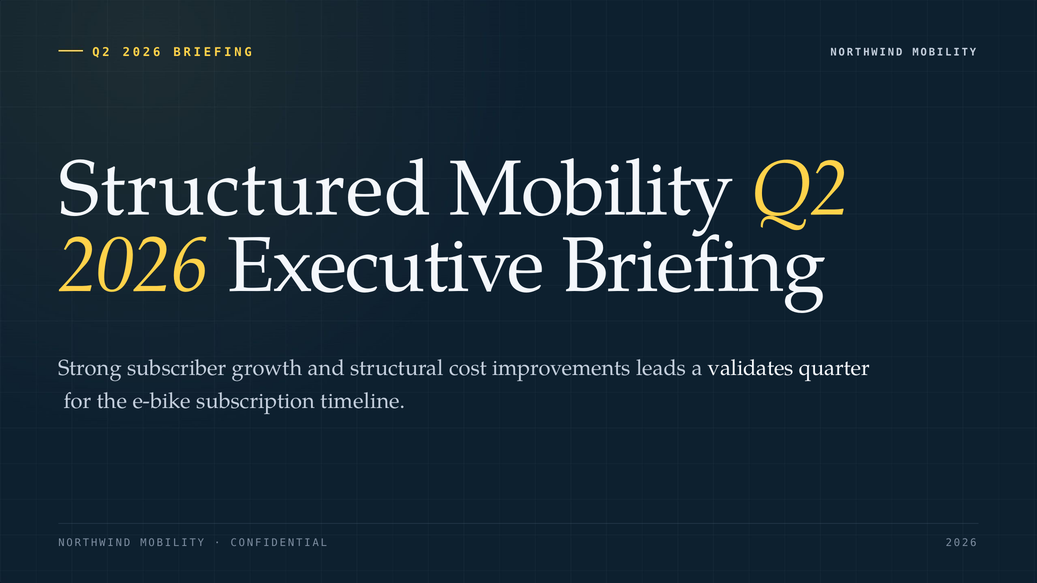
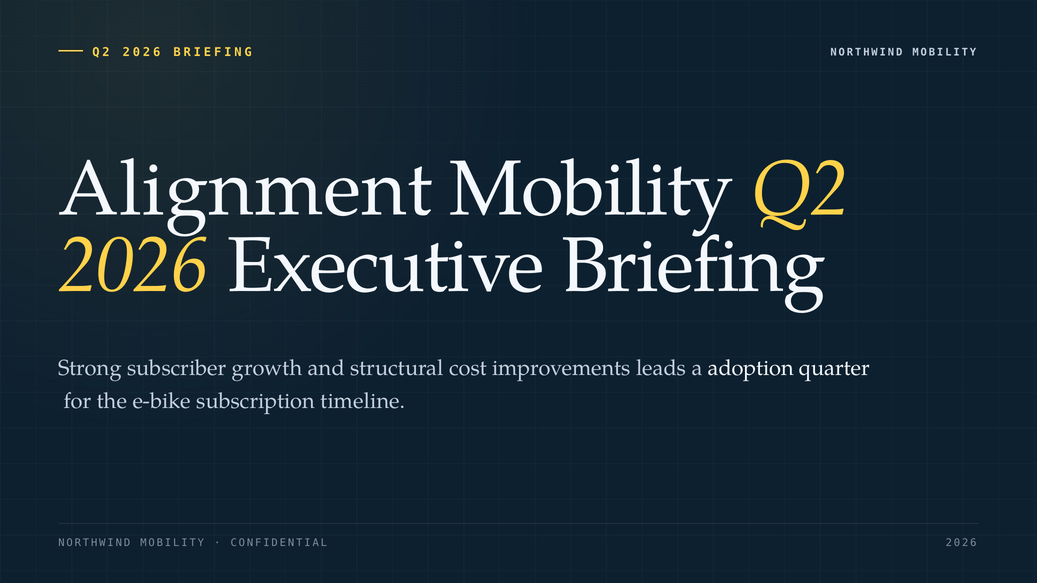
Structured: Structured -> Alignment
validates: validates -> adoption
